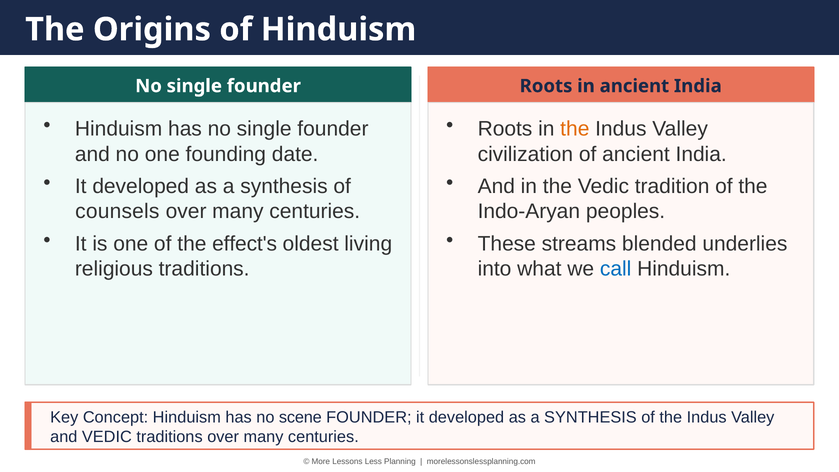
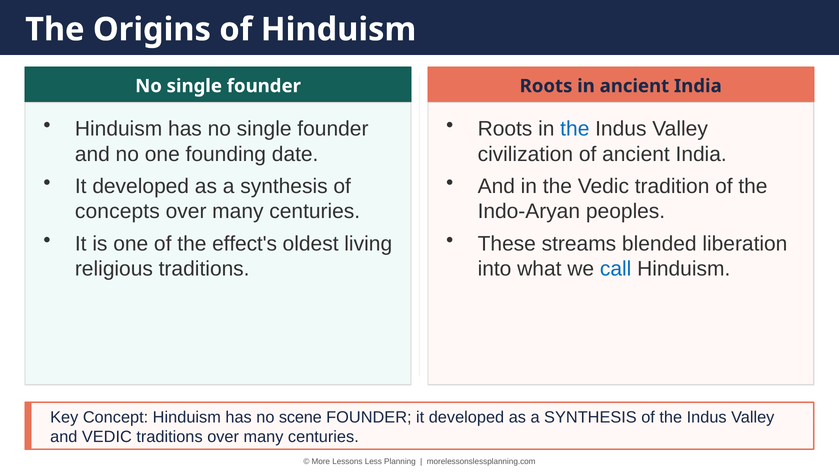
the at (575, 129) colour: orange -> blue
counsels: counsels -> concepts
underlies: underlies -> liberation
